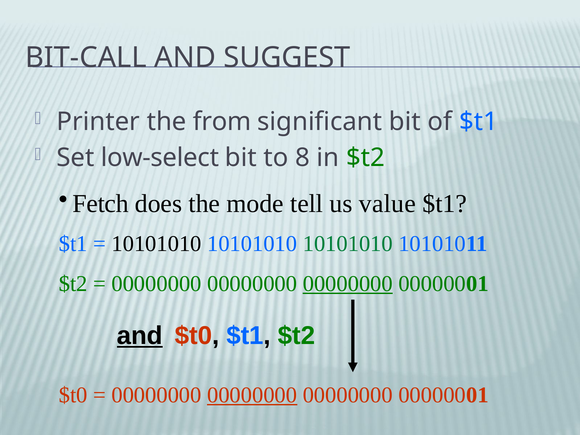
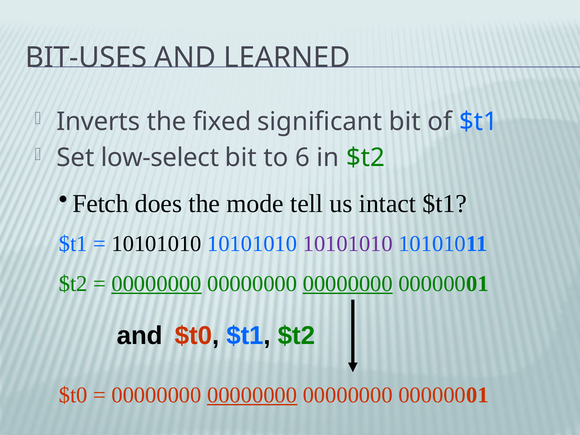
BIT-CALL: BIT-CALL -> BIT-USES
SUGGEST: SUGGEST -> LEARNED
Printer: Printer -> Inverts
from: from -> fixed
8: 8 -> 6
value: value -> intact
10101010 at (348, 244) colour: green -> purple
00000000 at (157, 284) underline: none -> present
and at (140, 336) underline: present -> none
